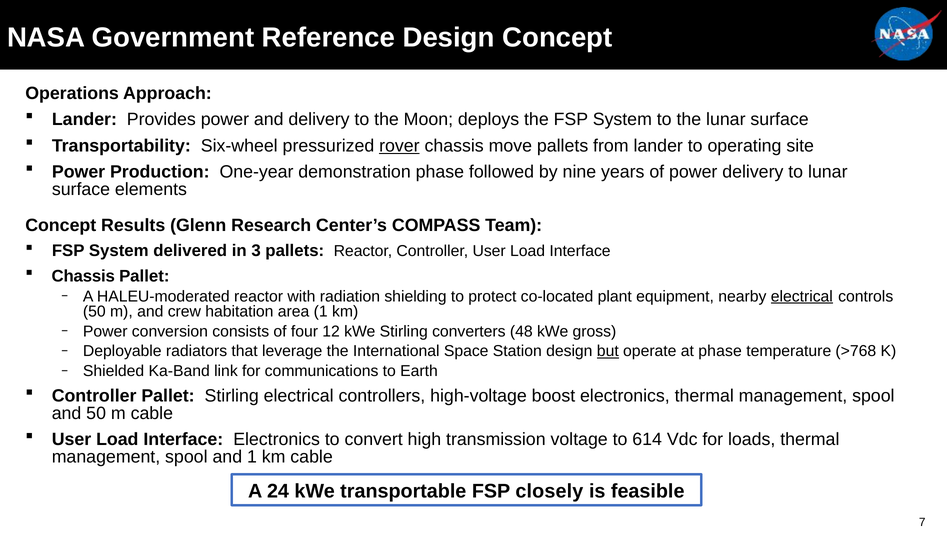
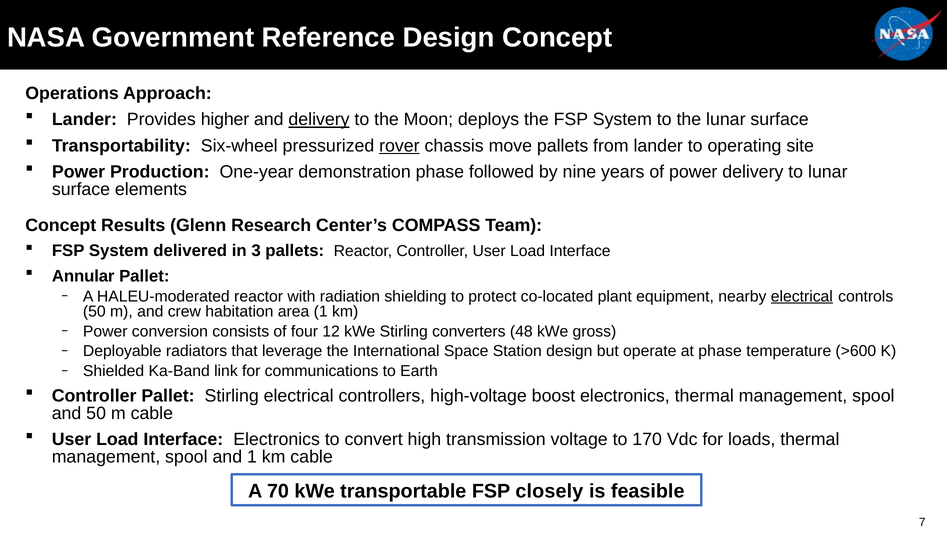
Provides power: power -> higher
delivery at (319, 120) underline: none -> present
Chassis at (83, 276): Chassis -> Annular
but underline: present -> none
>768: >768 -> >600
614: 614 -> 170
24: 24 -> 70
